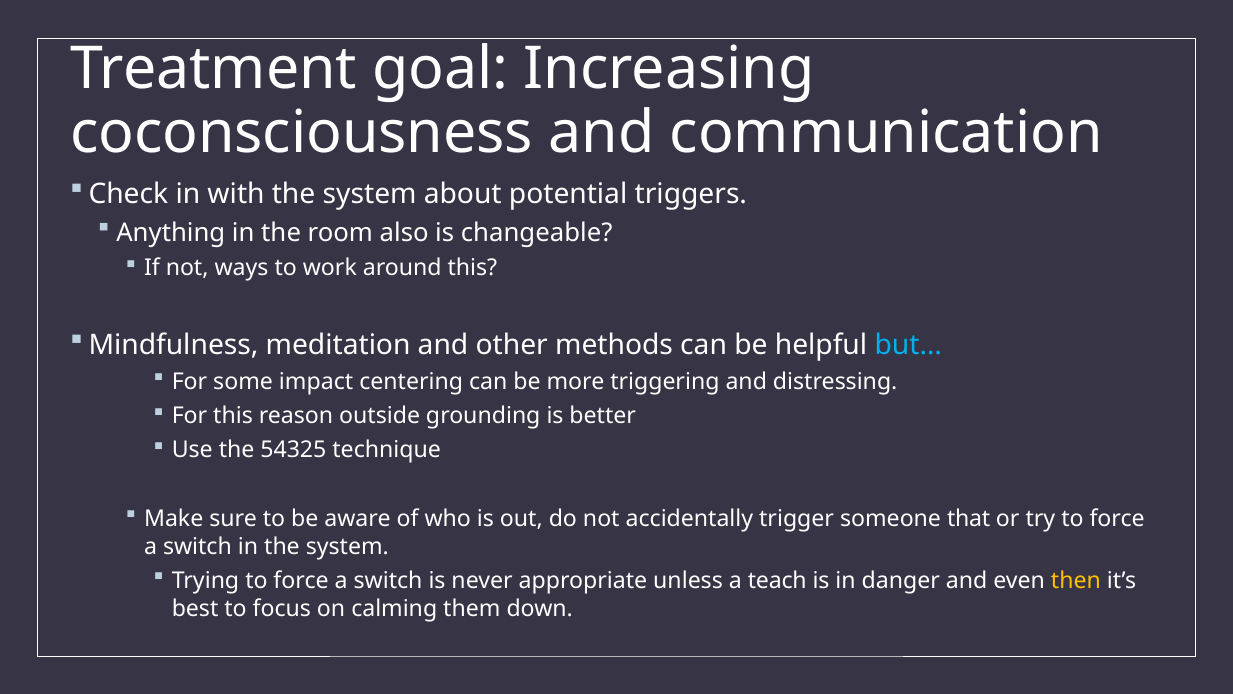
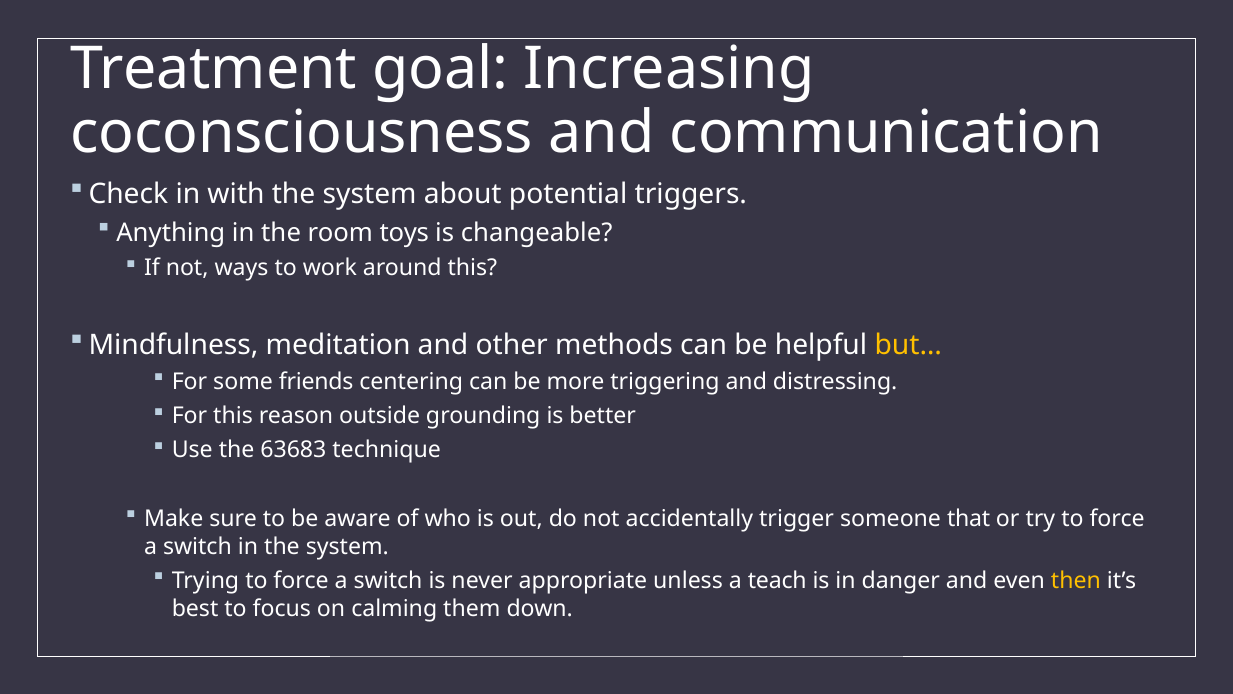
also: also -> toys
but… colour: light blue -> yellow
impact: impact -> friends
54325: 54325 -> 63683
